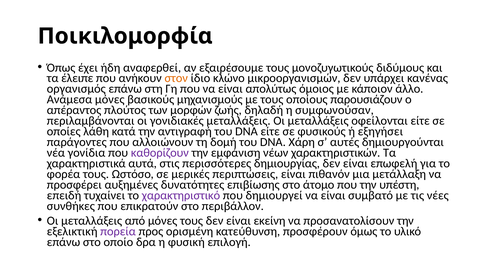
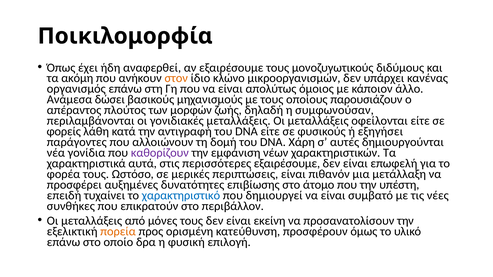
έλειπε: έλειπε -> ακόμη
Ανάμεσα μόνες: μόνες -> δώσει
οποίες: οποίες -> φορείς
περισσότερες δημιουργίας: δημιουργίας -> εξαιρέσουμε
χαρακτηριστικό colour: purple -> blue
πορεία colour: purple -> orange
